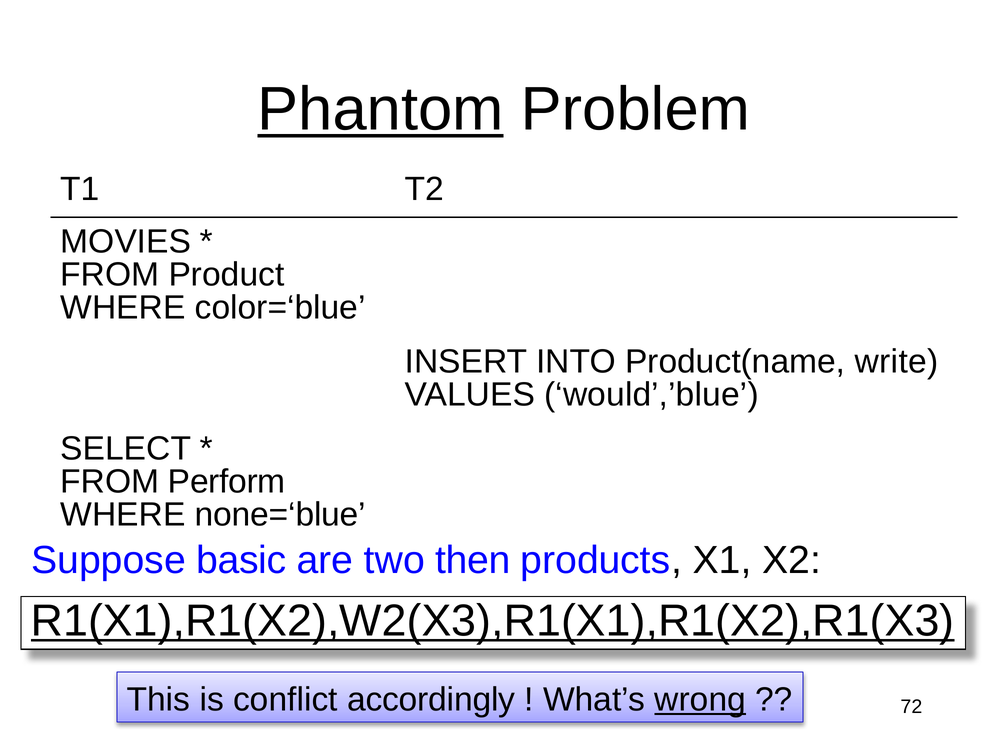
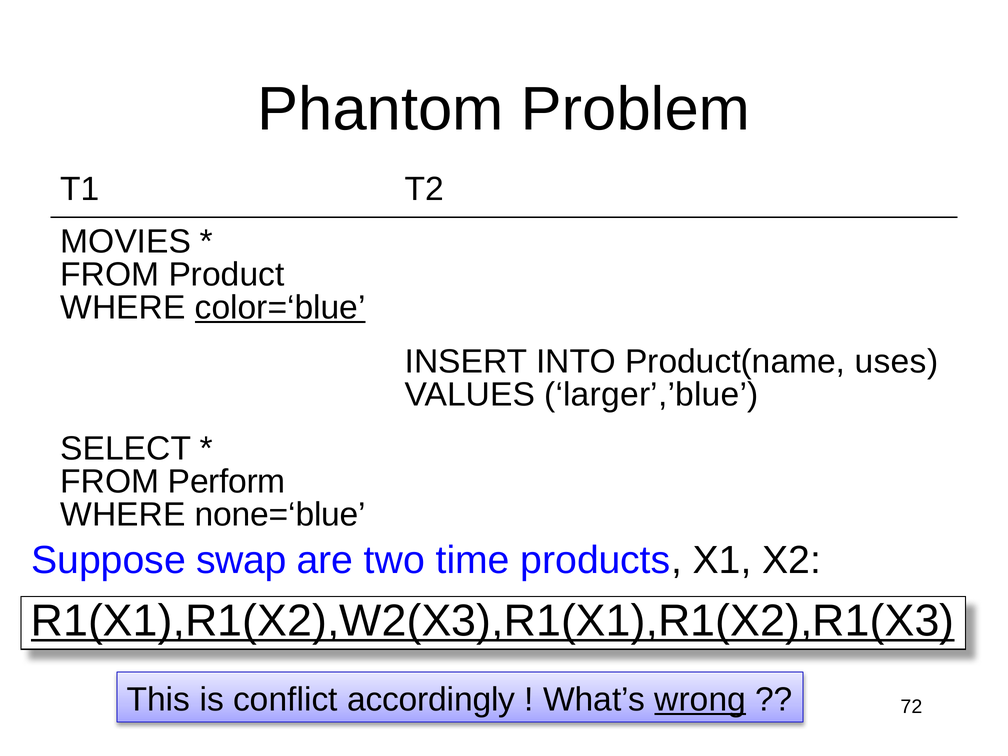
Phantom underline: present -> none
color=‘blue underline: none -> present
write: write -> uses
would’,’blue: would’,’blue -> larger’,’blue
basic: basic -> swap
then: then -> time
